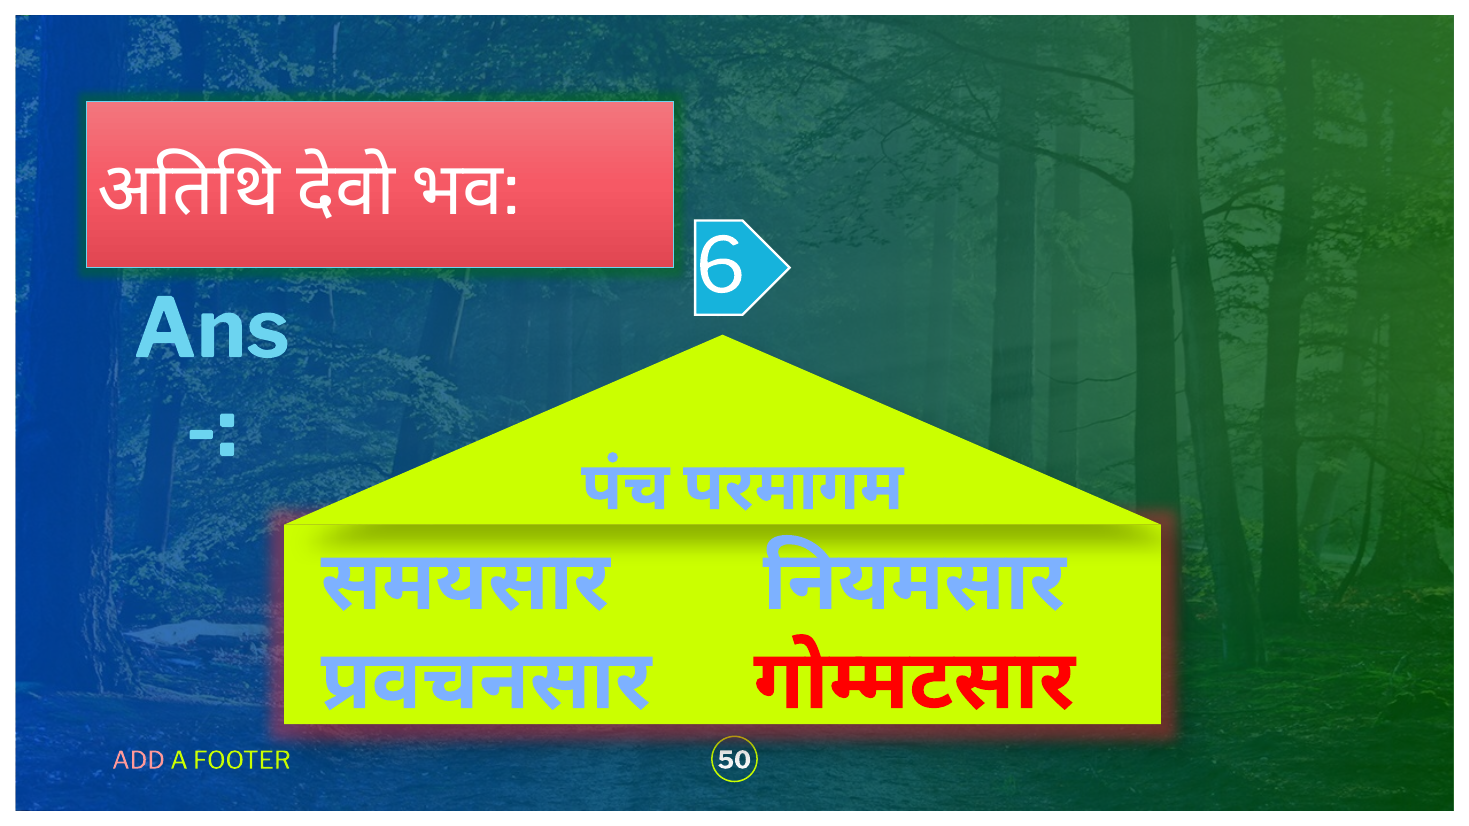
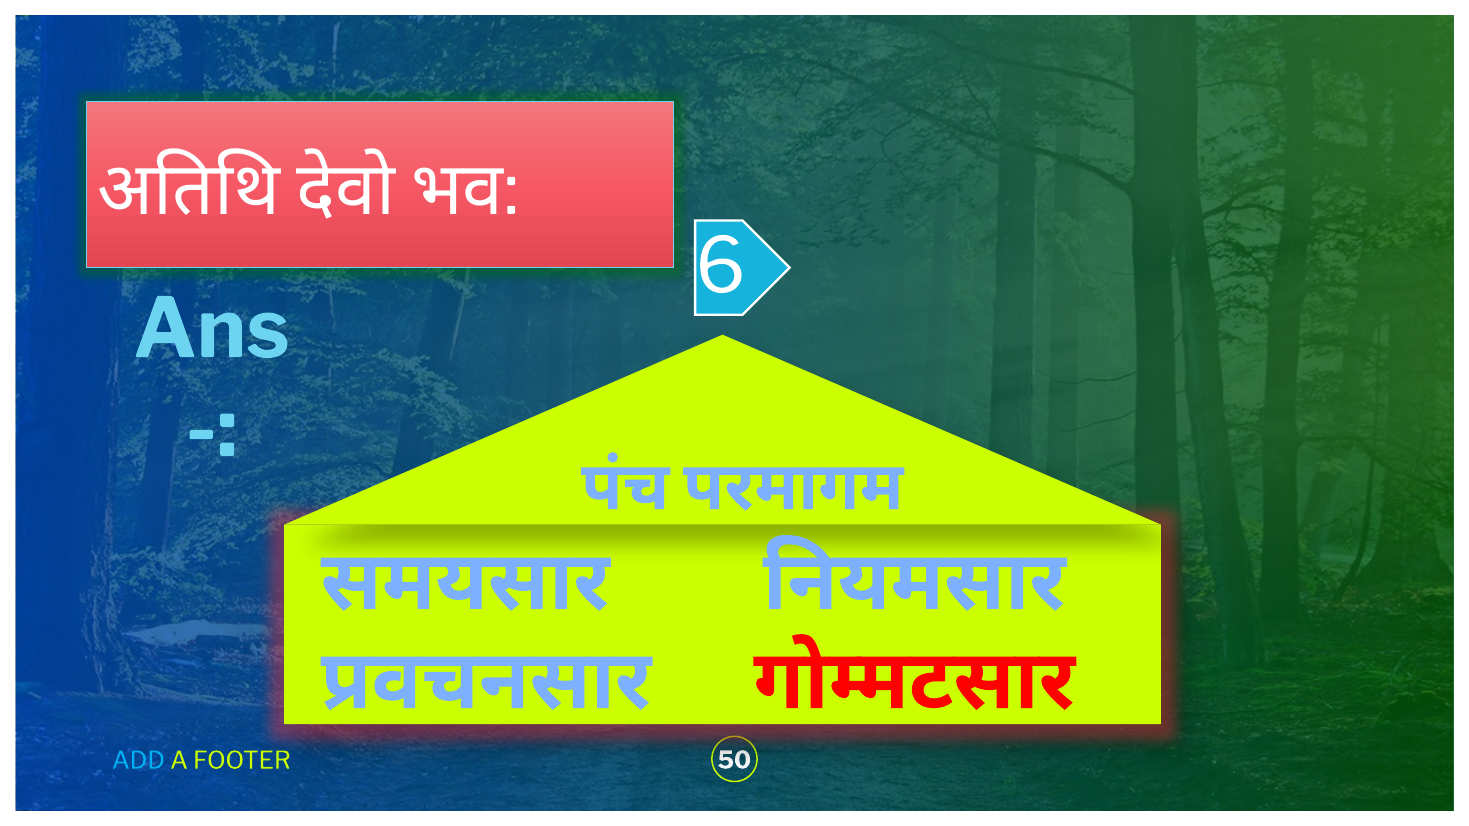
ADD colour: pink -> light blue
